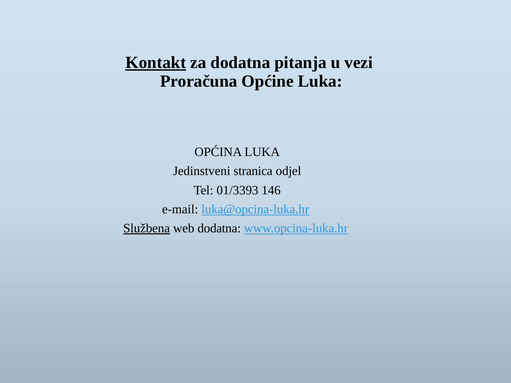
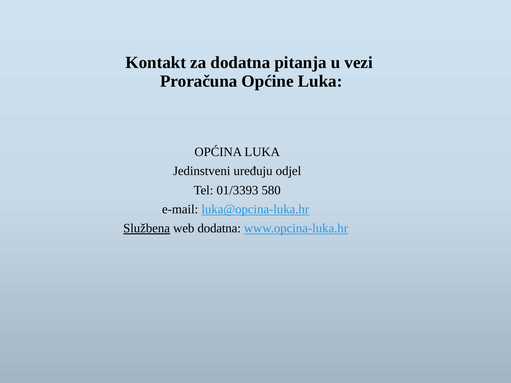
Kontakt underline: present -> none
stranica: stranica -> uređuju
146: 146 -> 580
